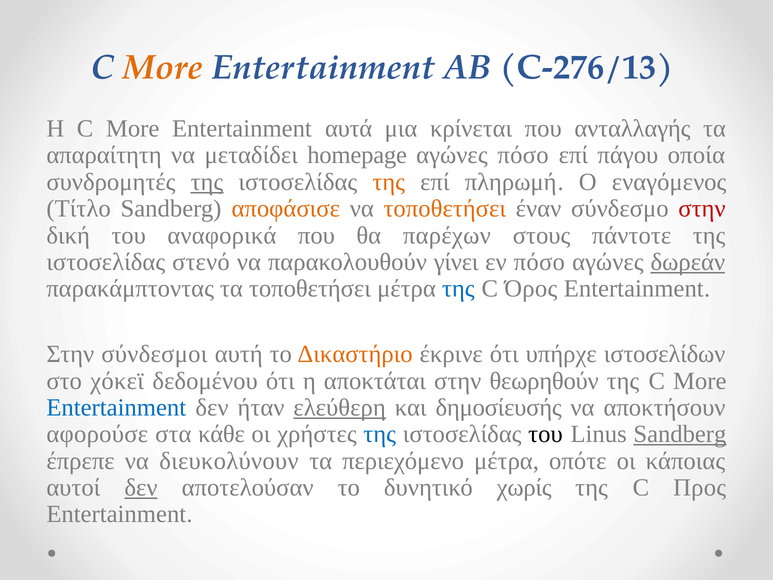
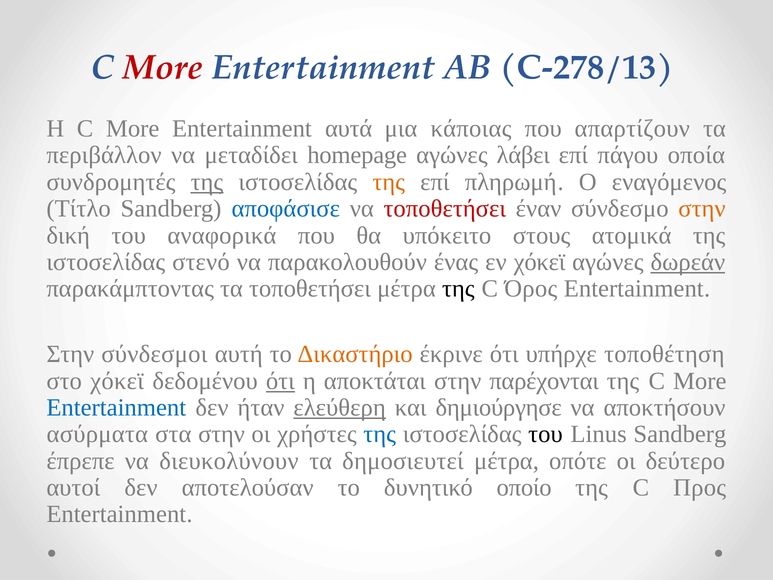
More at (163, 68) colour: orange -> red
C-276/13: C-276/13 -> C-278/13
κρίνεται: κρίνεται -> κάποιας
ανταλλαγής: ανταλλαγής -> απαρτίζουν
απαραίτητη: απαραίτητη -> περιβάλλον
αγώνες πόσο: πόσο -> λάβει
αποφάσισε colour: orange -> blue
τοποθετήσει at (445, 209) colour: orange -> red
στην at (702, 209) colour: red -> orange
παρέχων: παρέχων -> υπόκειτο
πάντοτε: πάντοτε -> ατομικά
γίνει: γίνει -> ένας
εν πόσο: πόσο -> χόκεϊ
της at (458, 289) colour: blue -> black
ιστοσελίδων: ιστοσελίδων -> τοποθέτηση
ότι at (280, 381) underline: none -> present
θεωρηθούν: θεωρηθούν -> παρέχονται
δημοσίευσής: δημοσίευσής -> δημιούργησε
αφορούσε: αφορούσε -> ασύρματα
στα κάθε: κάθε -> στην
Sandberg at (680, 434) underline: present -> none
περιεχόμενο: περιεχόμενο -> δημοσιευτεί
κάποιας: κάποιας -> δεύτερο
δεν at (141, 487) underline: present -> none
χωρίς: χωρίς -> οποίο
